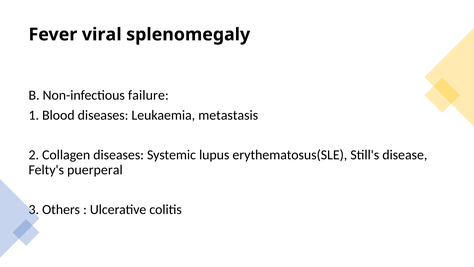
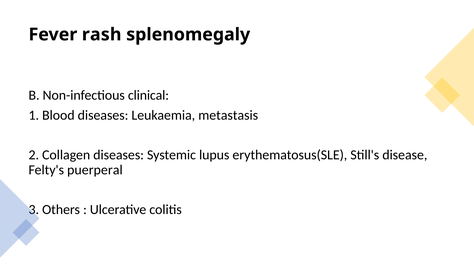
viral: viral -> rash
failure: failure -> clinical
